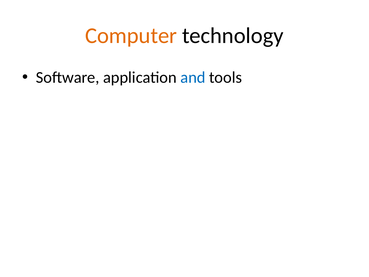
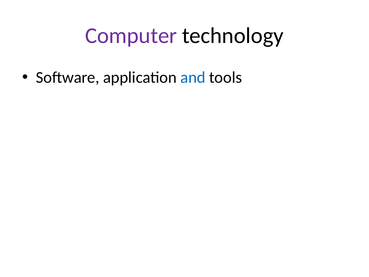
Computer colour: orange -> purple
